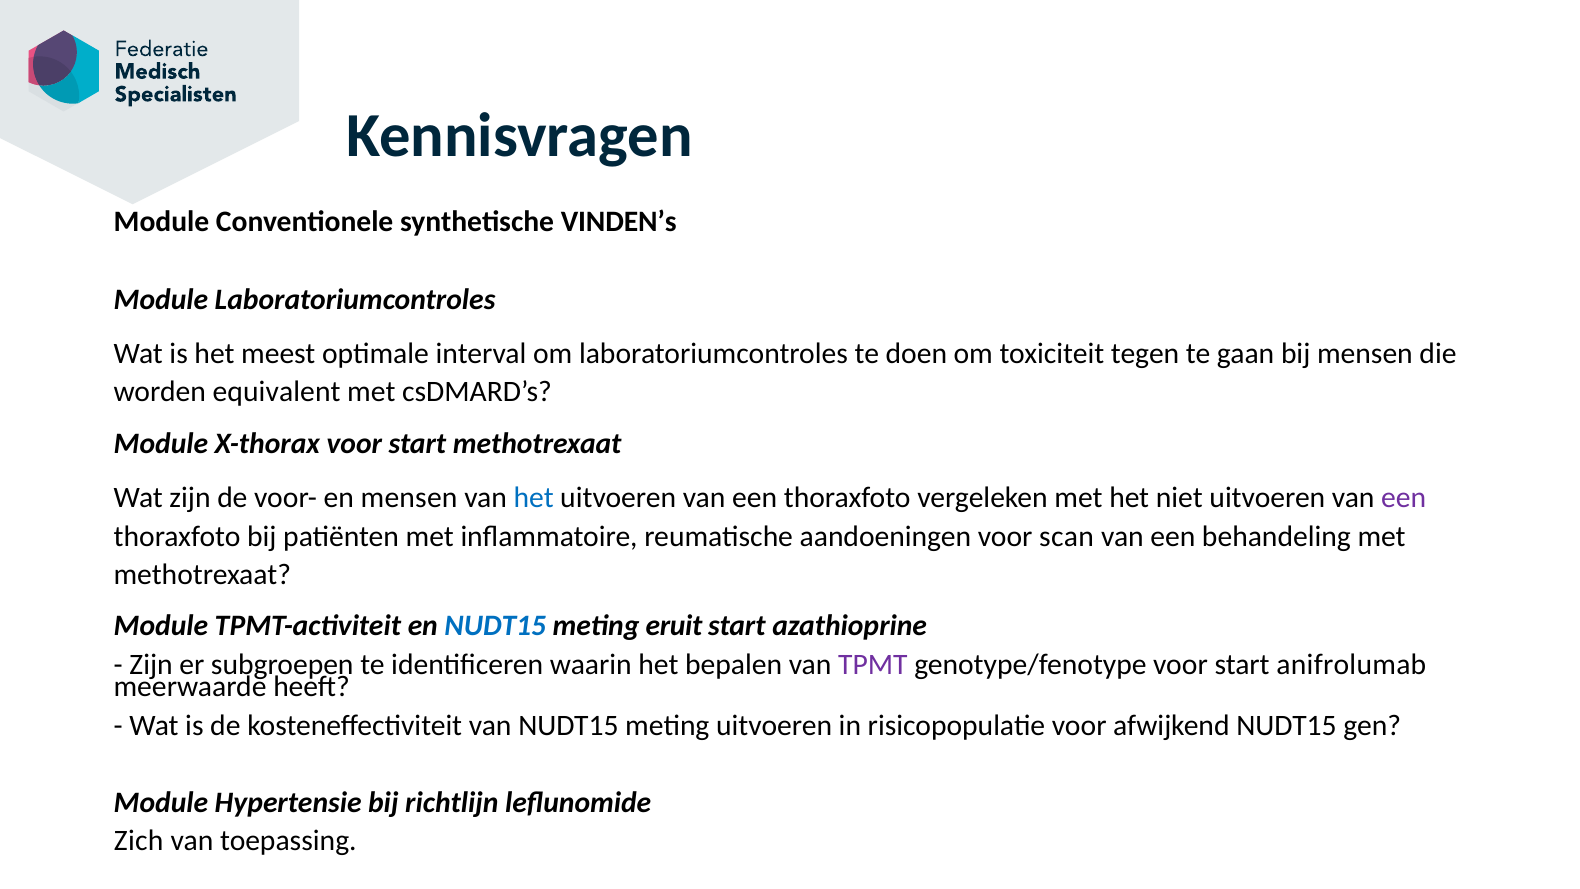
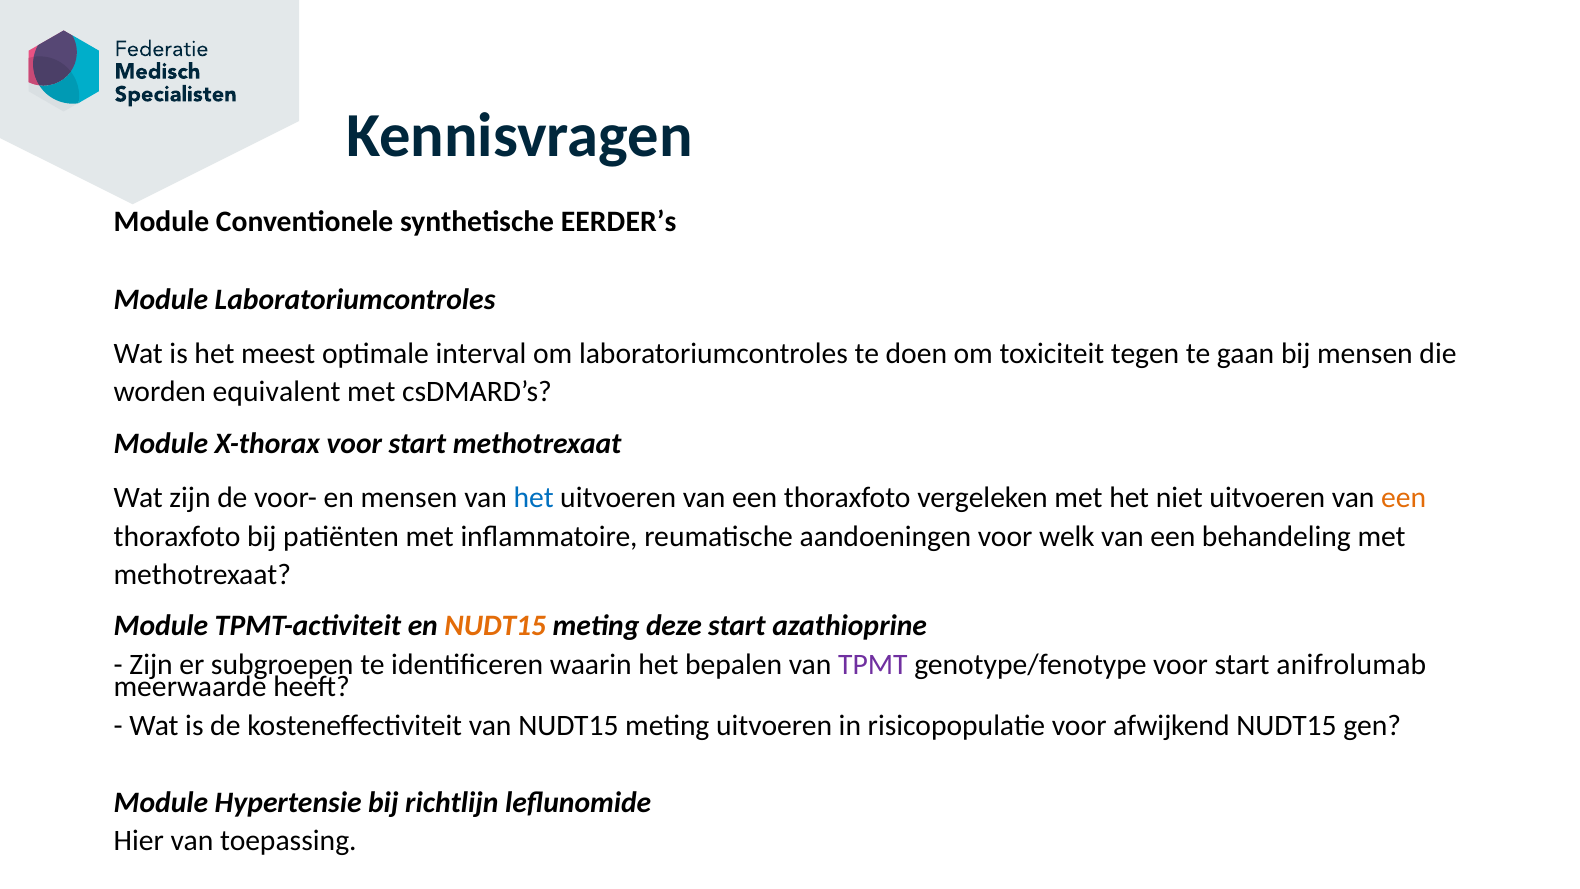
VINDEN’s: VINDEN’s -> EERDER’s
een at (1404, 498) colour: purple -> orange
scan: scan -> welk
NUDT15 at (495, 626) colour: blue -> orange
eruit: eruit -> deze
Zich: Zich -> Hier
